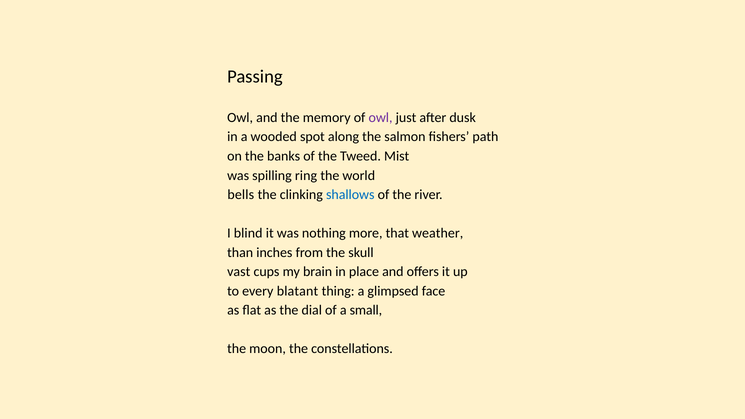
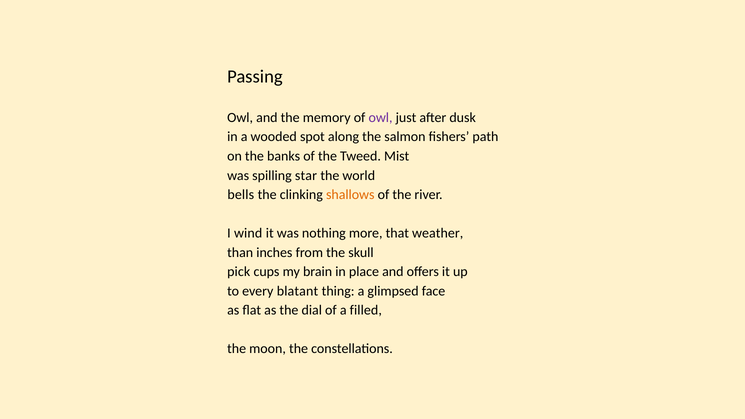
ring: ring -> star
shallows colour: blue -> orange
blind: blind -> wind
vast: vast -> pick
small: small -> filled
